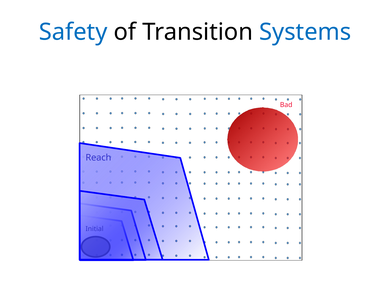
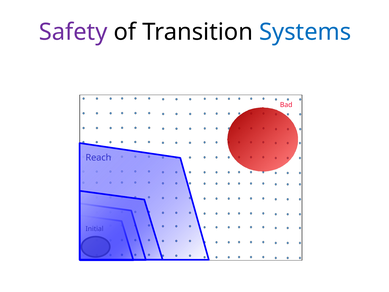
Safety colour: blue -> purple
